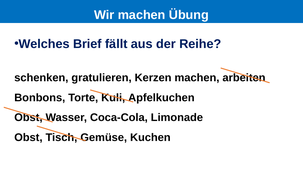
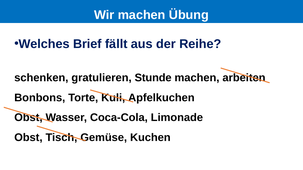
Kerzen: Kerzen -> Stunde
